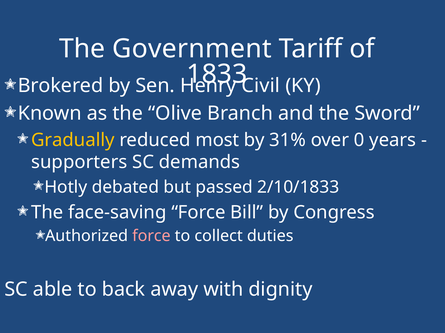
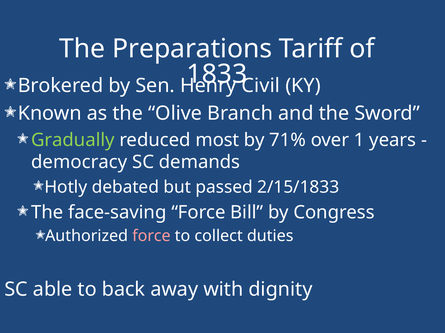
Government: Government -> Preparations
Gradually colour: yellow -> light green
31%: 31% -> 71%
0: 0 -> 1
supporters: supporters -> democracy
2/10/1833: 2/10/1833 -> 2/15/1833
